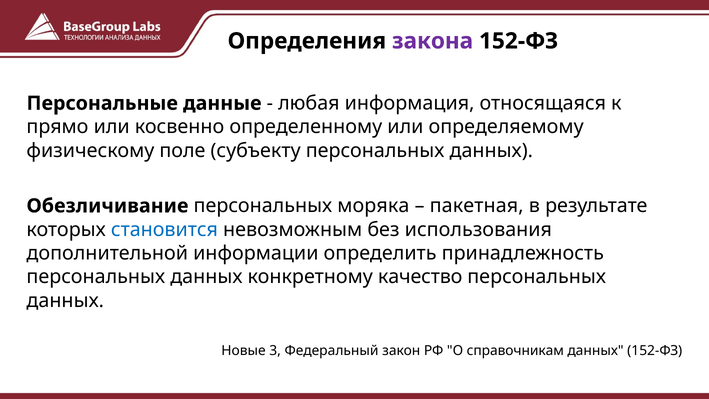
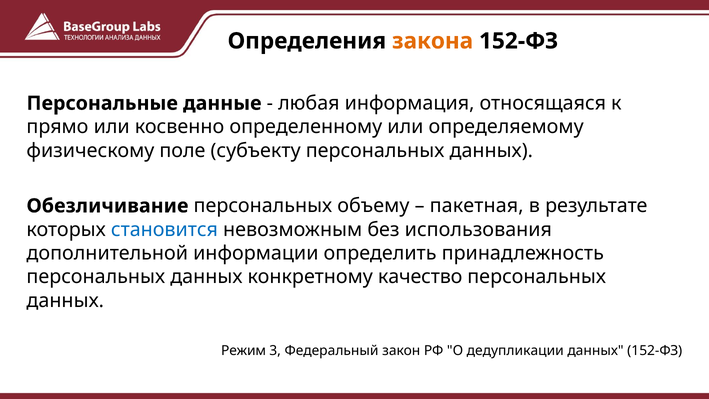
закона colour: purple -> orange
моряка: моряка -> объему
Новые: Новые -> Режим
справочникам: справочникам -> дедупликации
